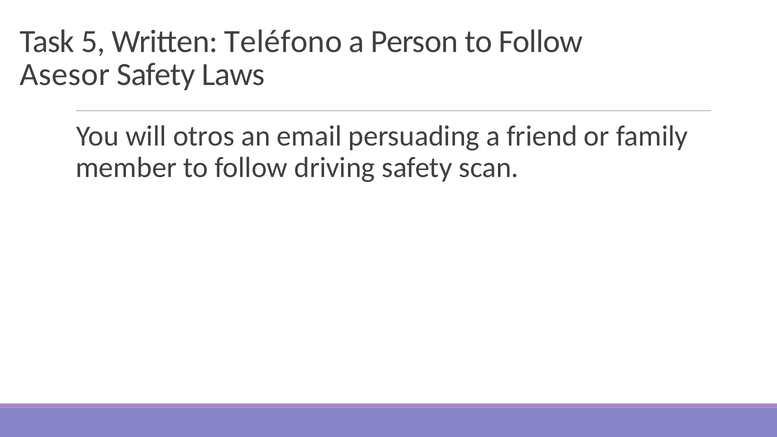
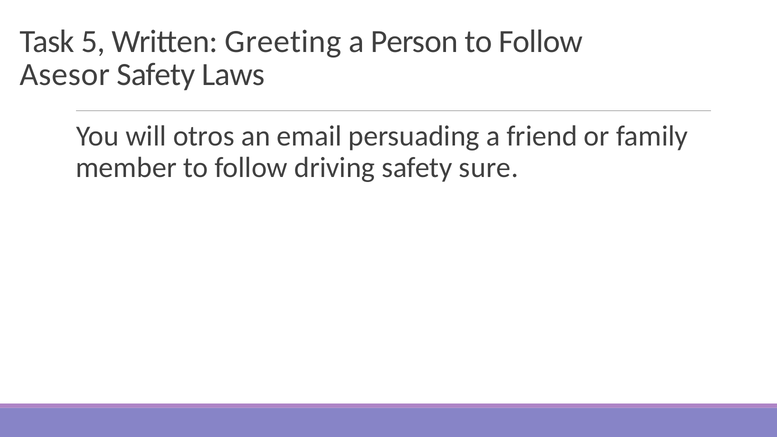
Teléfono: Teléfono -> Greeting
scan: scan -> sure
